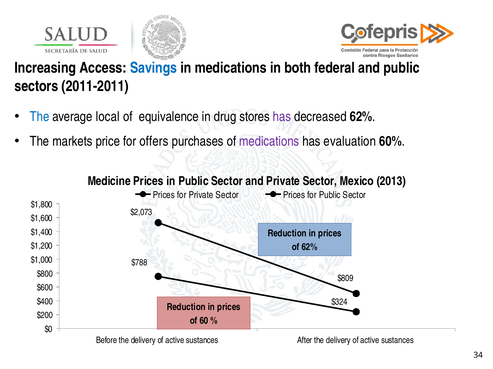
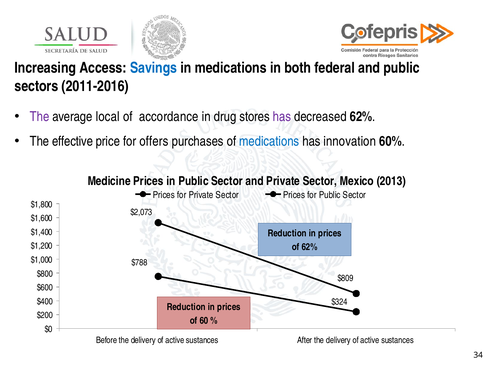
2011-2011: 2011-2011 -> 2011-2016
The at (40, 117) colour: blue -> purple
equivalence: equivalence -> accordance
markets: markets -> effective
medications at (269, 142) colour: purple -> blue
evaluation: evaluation -> innovation
